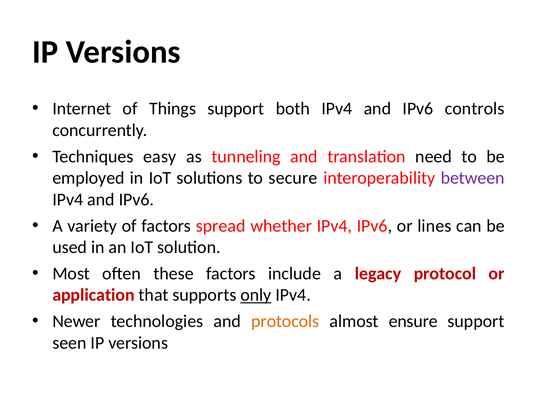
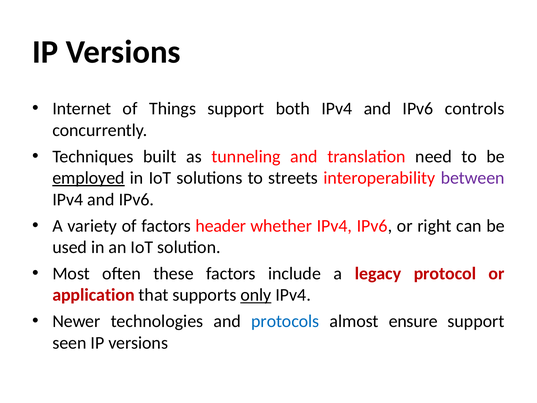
easy: easy -> built
employed underline: none -> present
secure: secure -> streets
spread: spread -> header
lines: lines -> right
protocols colour: orange -> blue
